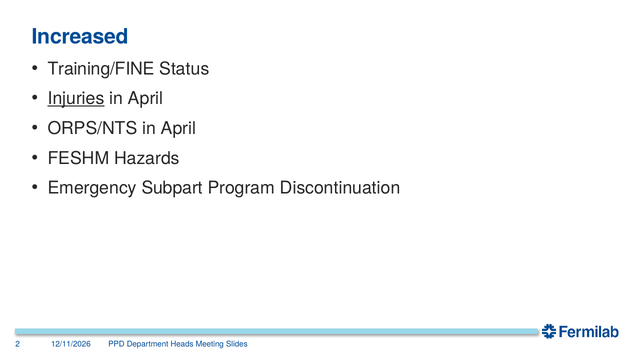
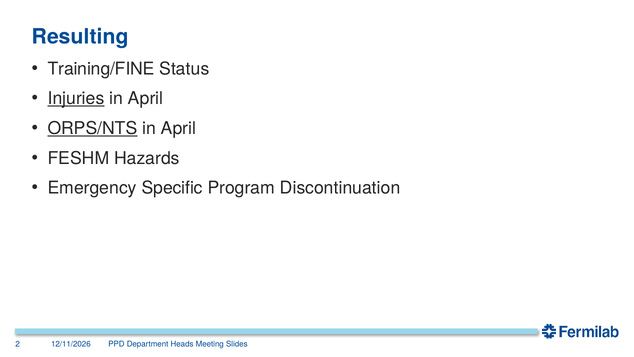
Increased: Increased -> Resulting
ORPS/NTS underline: none -> present
Subpart: Subpart -> Specific
